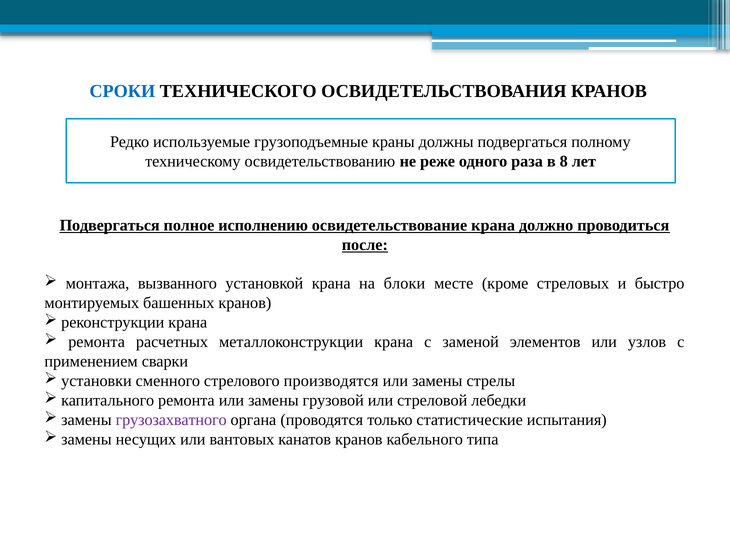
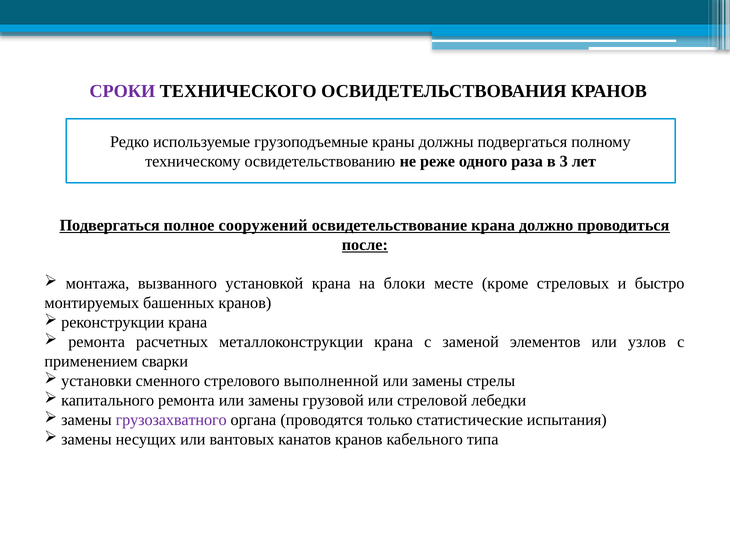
СРОКИ colour: blue -> purple
8: 8 -> 3
исполнению: исполнению -> сооружений
производятся: производятся -> выполненной
